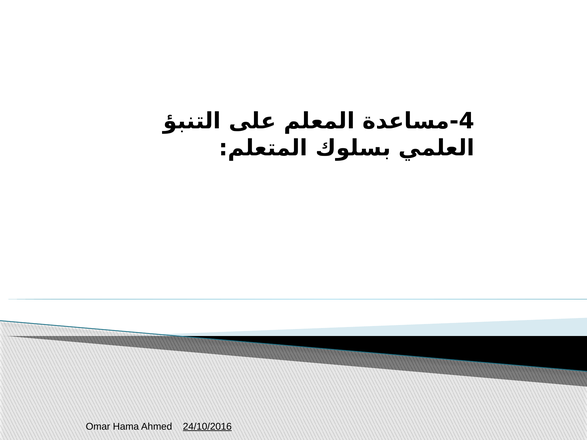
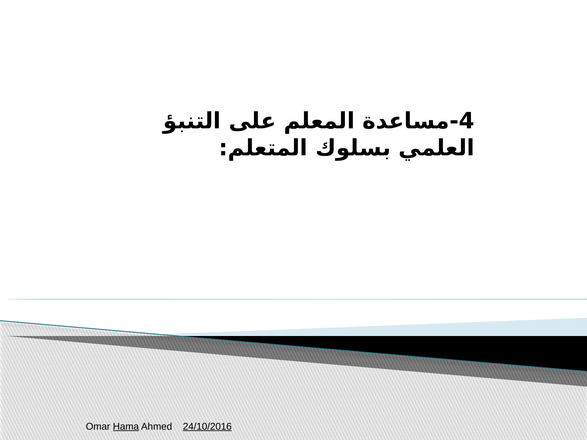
Hama underline: none -> present
